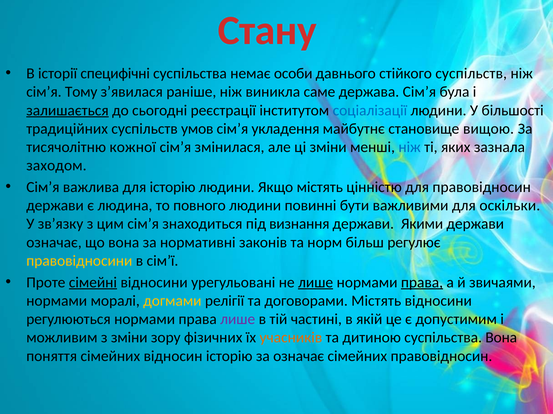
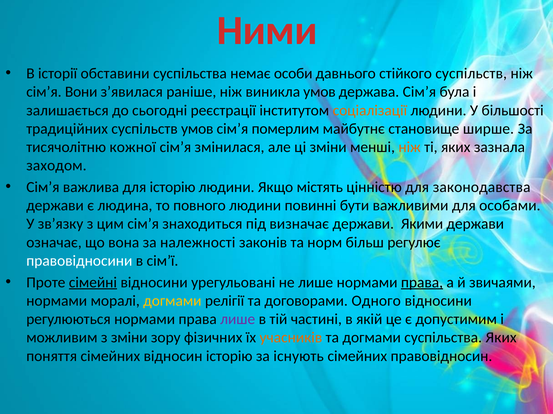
Стану: Стану -> Ними
специфічні: специфічні -> обставини
Тому: Тому -> Вони
виникла саме: саме -> умов
залишається underline: present -> none
соціалізації colour: blue -> orange
укладення: укладення -> померлим
вищою: вищою -> ширше
ніж at (410, 147) colour: blue -> orange
для правовідносин: правовідносин -> законодавства
оскільки: оскільки -> особами
визнання: визнання -> визначає
нормативні: нормативні -> належності
правовідносини colour: yellow -> white
лише at (316, 283) underline: present -> none
договорами Містять: Містять -> Одного
та дитиною: дитиною -> догмами
суспільства Вона: Вона -> Яких
за означає: означає -> існують
